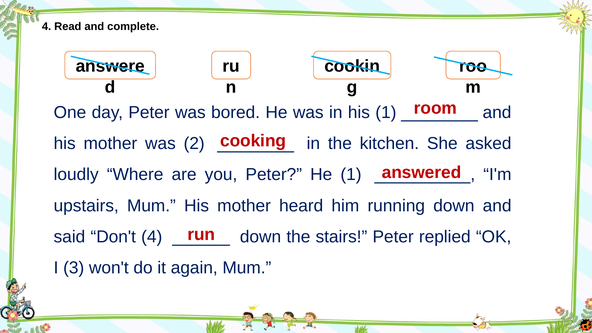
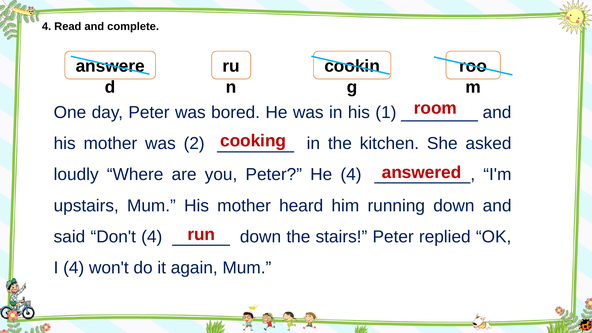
He 1: 1 -> 4
I 3: 3 -> 4
